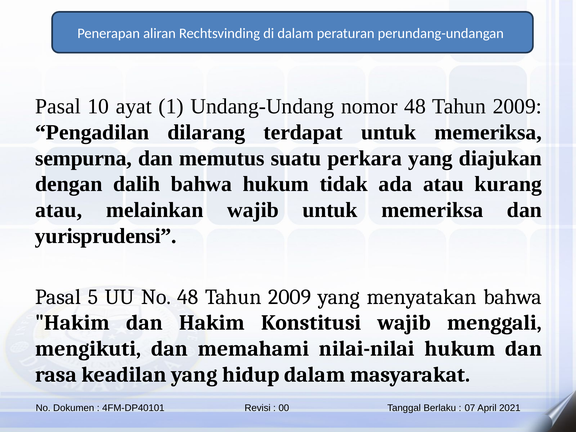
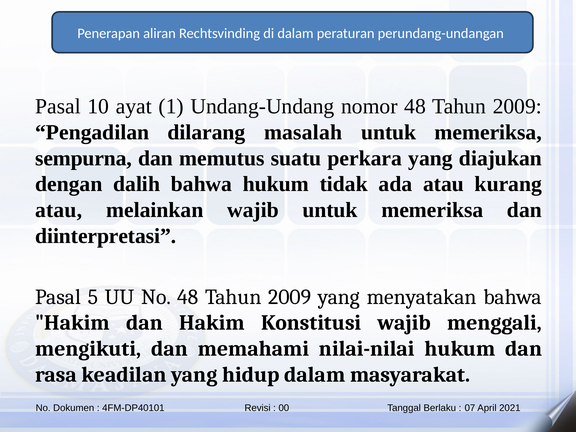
terdapat: terdapat -> masalah
yurisprudensi: yurisprudensi -> diinterpretasi
